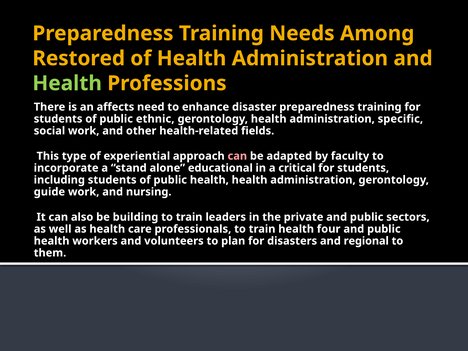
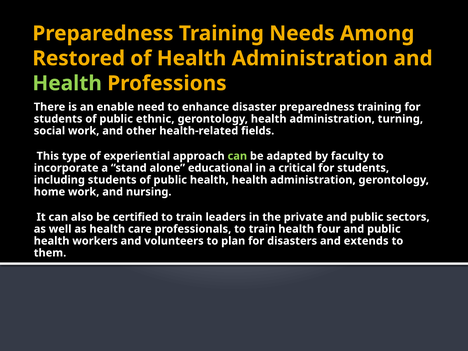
affects: affects -> enable
specific: specific -> turning
can at (237, 156) colour: pink -> light green
guide: guide -> home
building: building -> certified
regional: regional -> extends
